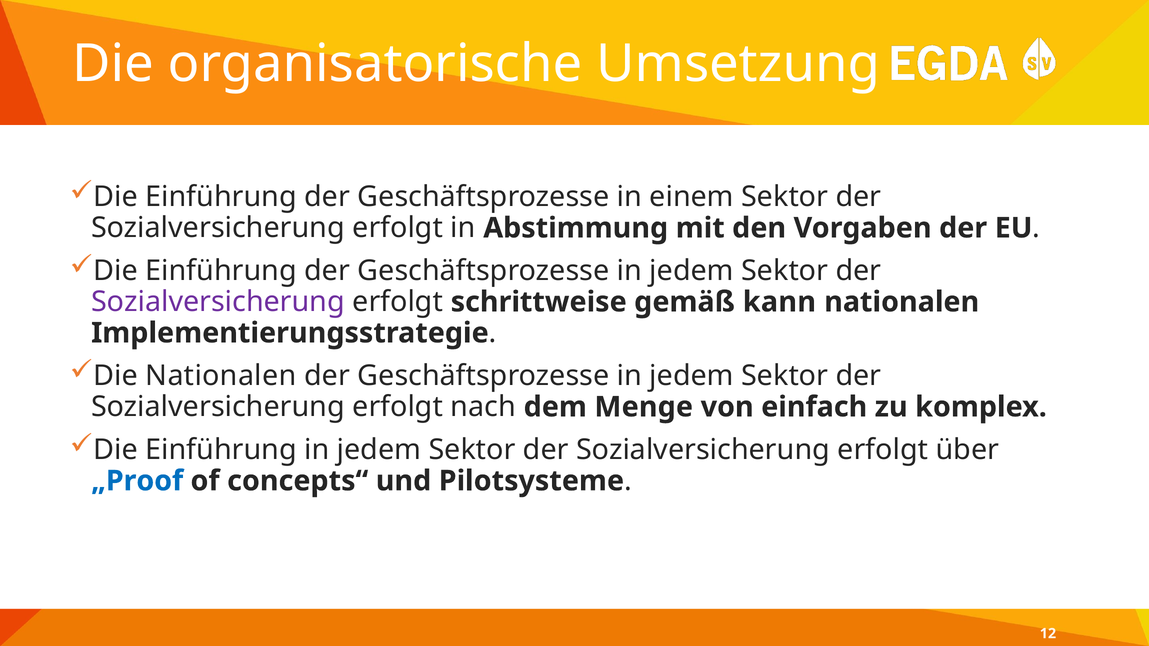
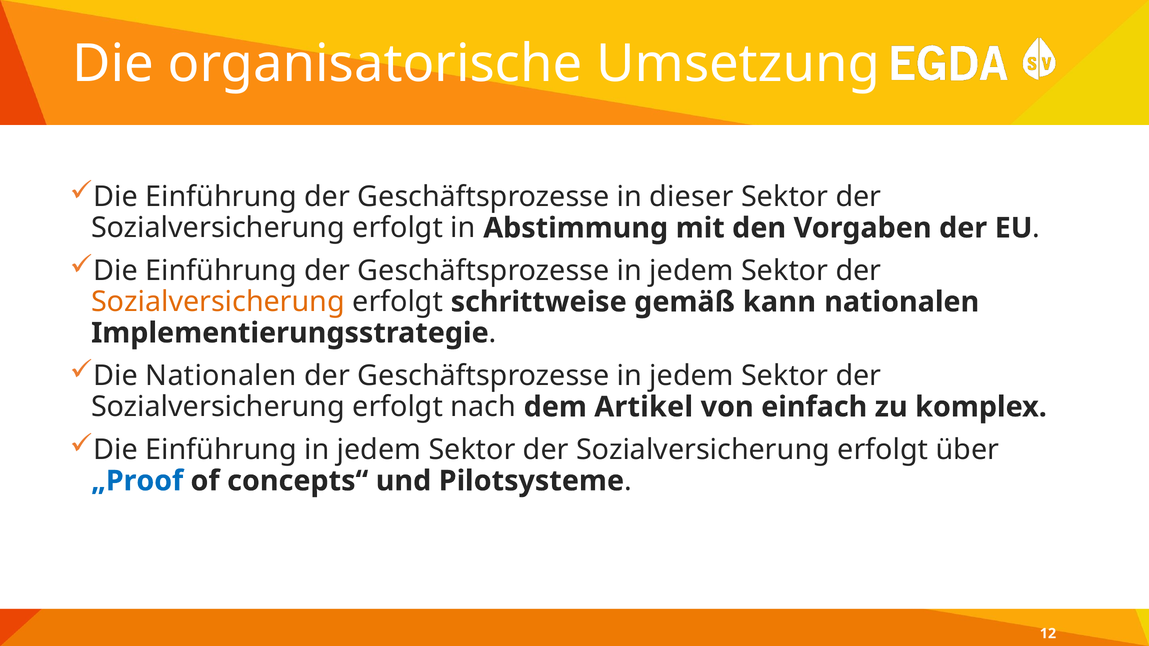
einem: einem -> dieser
Sozialversicherung at (218, 302) colour: purple -> orange
Menge: Menge -> Artikel
